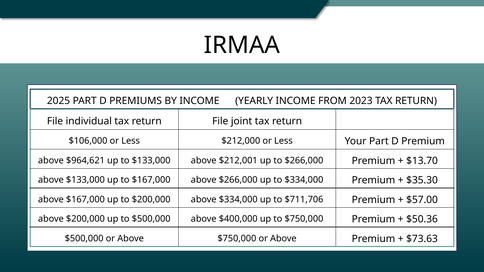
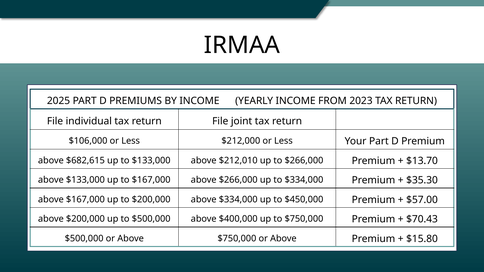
$964,621: $964,621 -> $682,615
$212,001: $212,001 -> $212,010
$711,706: $711,706 -> $450,000
$50.36: $50.36 -> $70.43
$73.63: $73.63 -> $15.80
